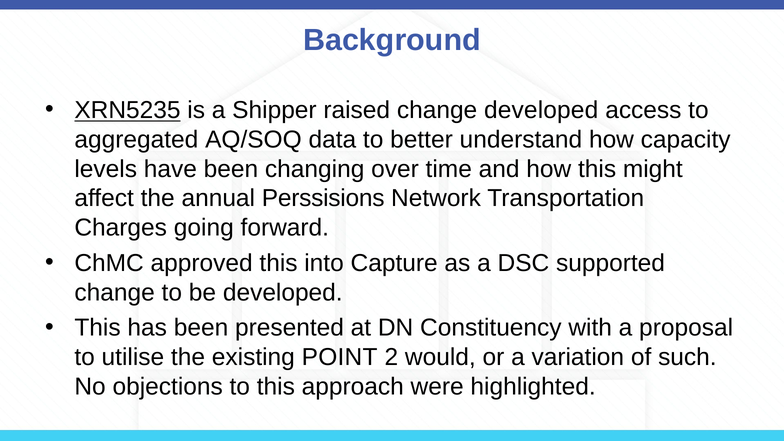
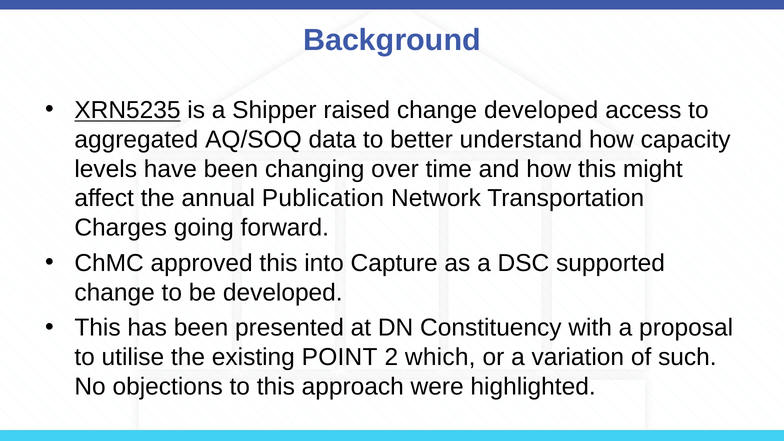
Perssisions: Perssisions -> Publication
would: would -> which
